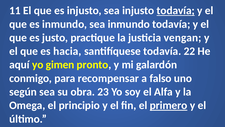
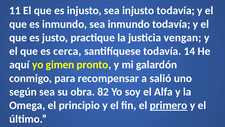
todavía at (176, 11) underline: present -> none
hacia: hacia -> cerca
22: 22 -> 14
falso: falso -> salió
23: 23 -> 82
